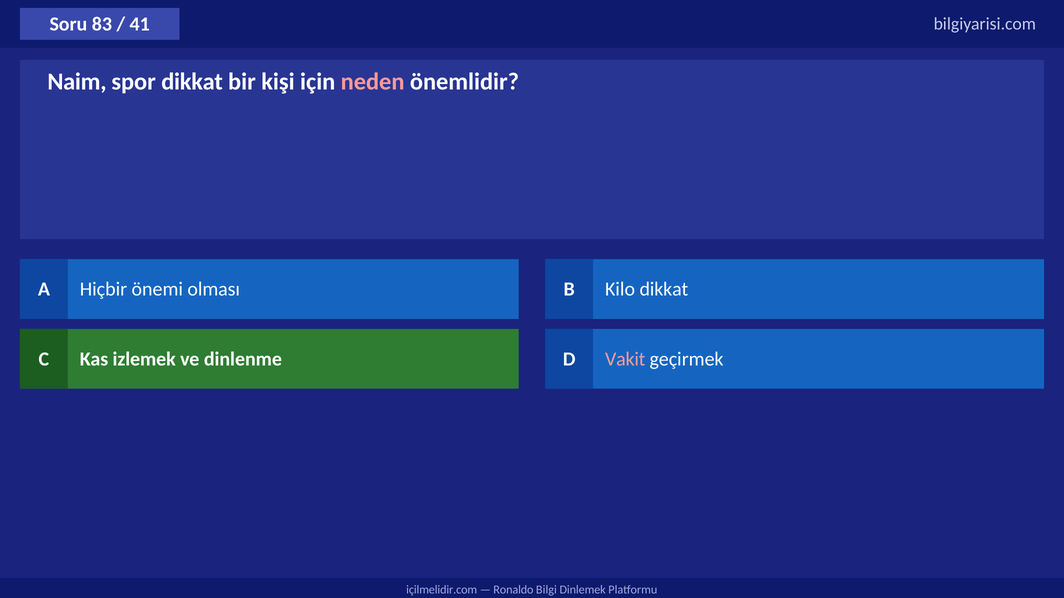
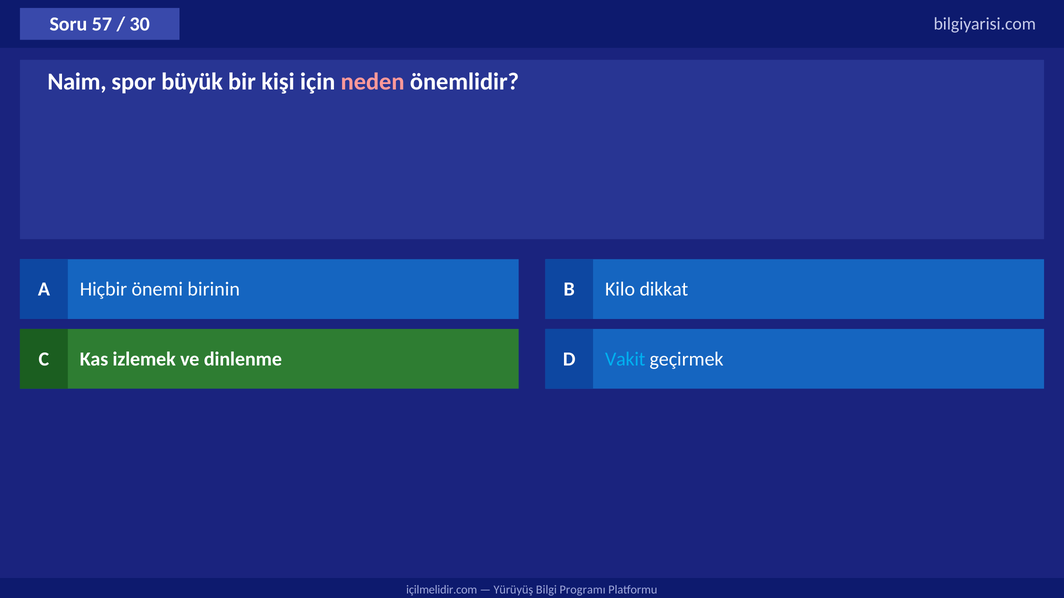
83: 83 -> 57
41: 41 -> 30
spor dikkat: dikkat -> büyük
olması: olması -> birinin
Vakit colour: pink -> light blue
Ronaldo: Ronaldo -> Yürüyüş
Dinlemek: Dinlemek -> Programı
